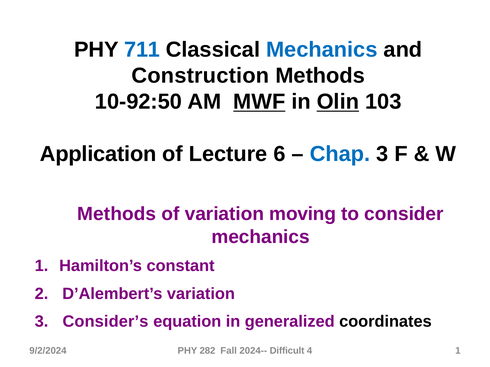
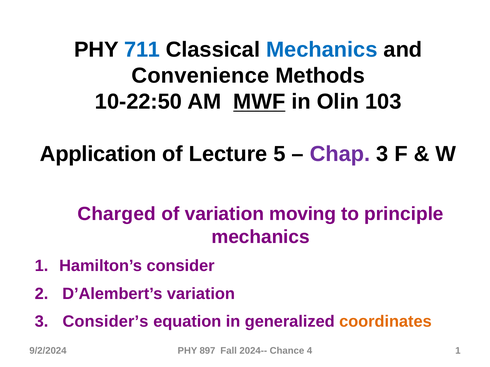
Construction: Construction -> Convenience
10-92:50: 10-92:50 -> 10-22:50
Olin underline: present -> none
6: 6 -> 5
Chap colour: blue -> purple
Methods at (117, 214): Methods -> Charged
consider: consider -> principle
constant: constant -> consider
coordinates colour: black -> orange
282: 282 -> 897
Difficult: Difficult -> Chance
